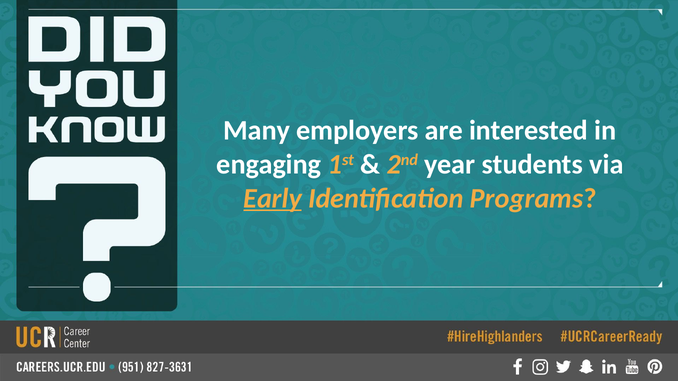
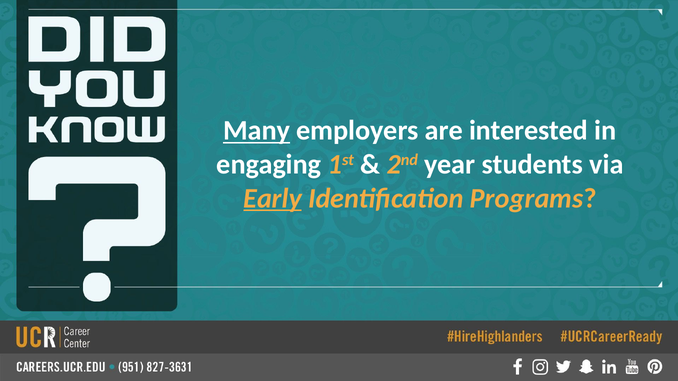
Many underline: none -> present
